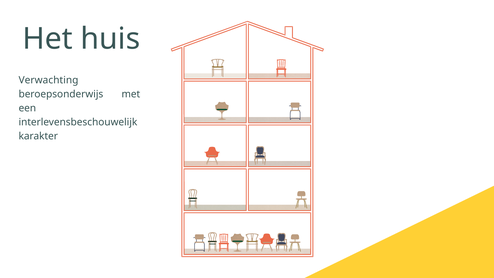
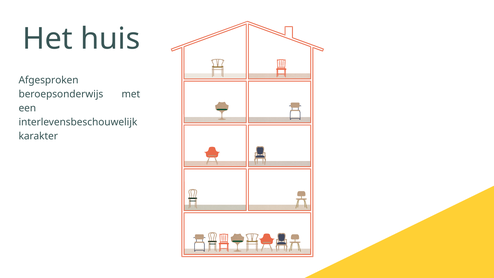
Verwachting: Verwachting -> Afgesproken
